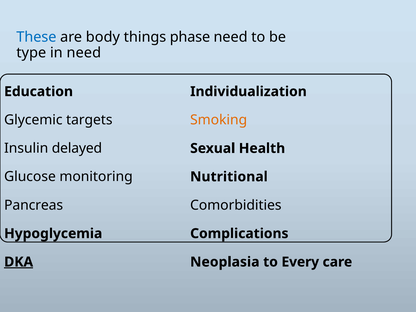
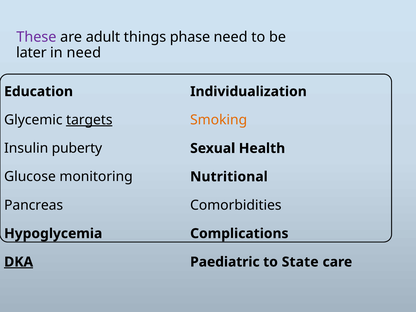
These colour: blue -> purple
body: body -> adult
type: type -> later
targets underline: none -> present
delayed: delayed -> puberty
Neoplasia: Neoplasia -> Paediatric
Every: Every -> State
